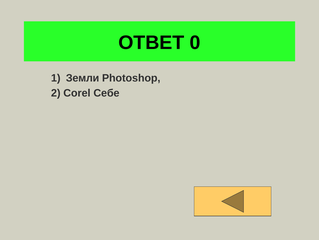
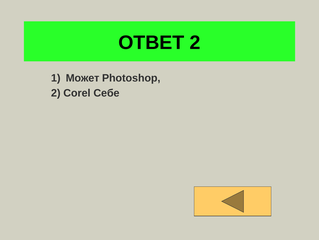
ОТВЕТ 0: 0 -> 2
Земли: Земли -> Может
